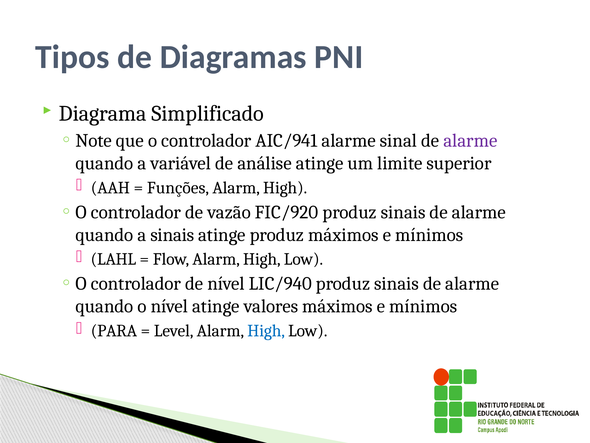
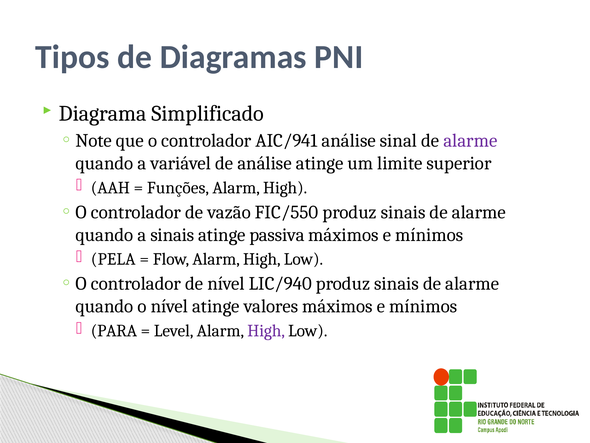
AIC/941 alarme: alarme -> análise
FIC/920: FIC/920 -> FIC/550
atinge produz: produz -> passiva
LAHL: LAHL -> PELA
High at (266, 330) colour: blue -> purple
